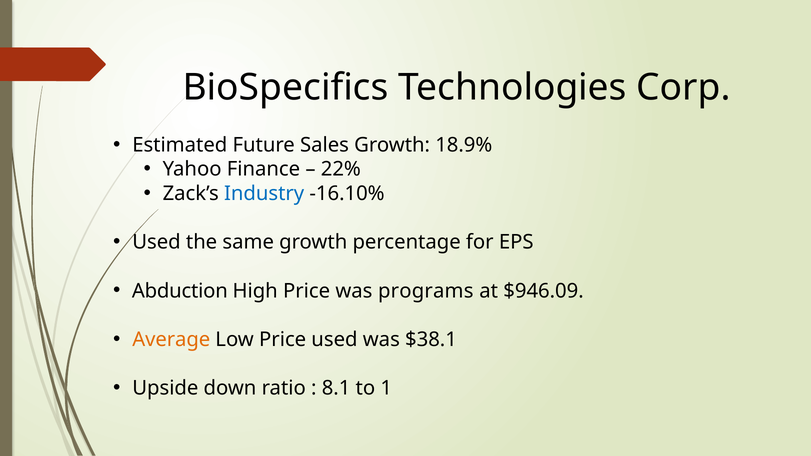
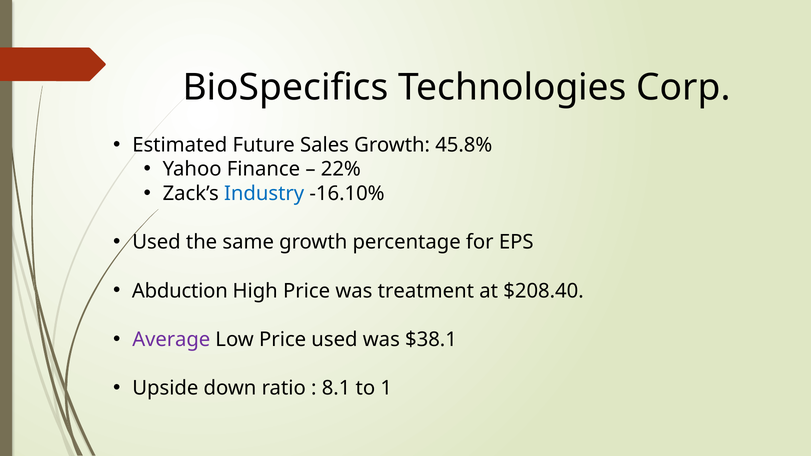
18.9%: 18.9% -> 45.8%
programs: programs -> treatment
$946.09: $946.09 -> $208.40
Average colour: orange -> purple
